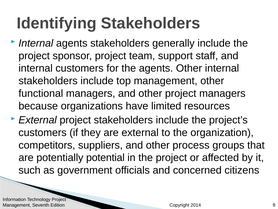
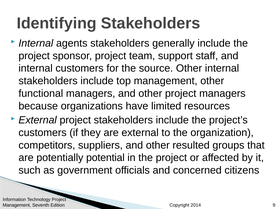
the agents: agents -> source
process: process -> resulted
